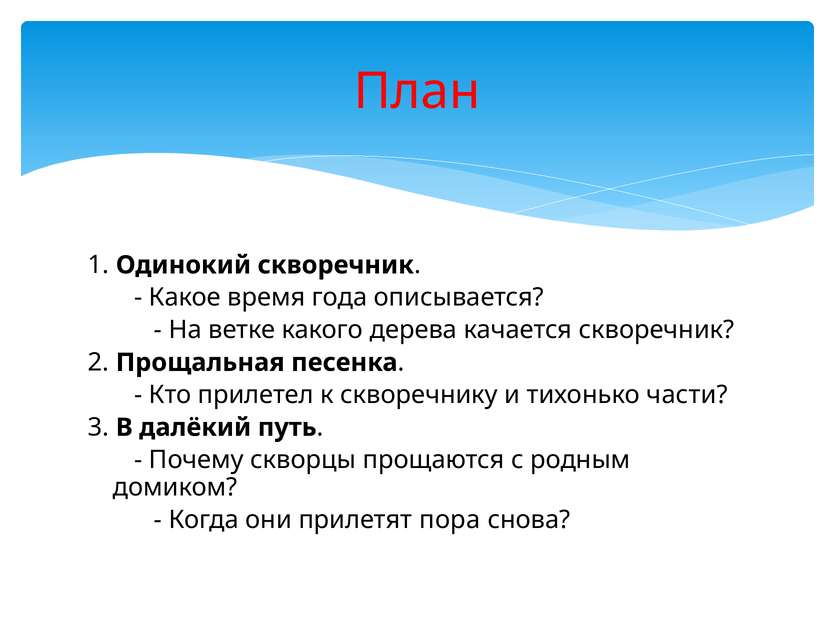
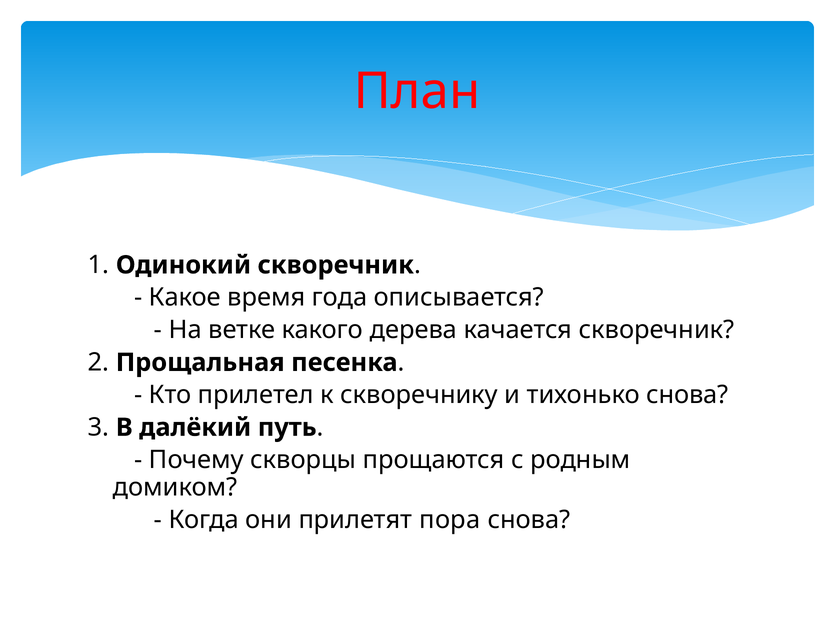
тихонько части: части -> снова
